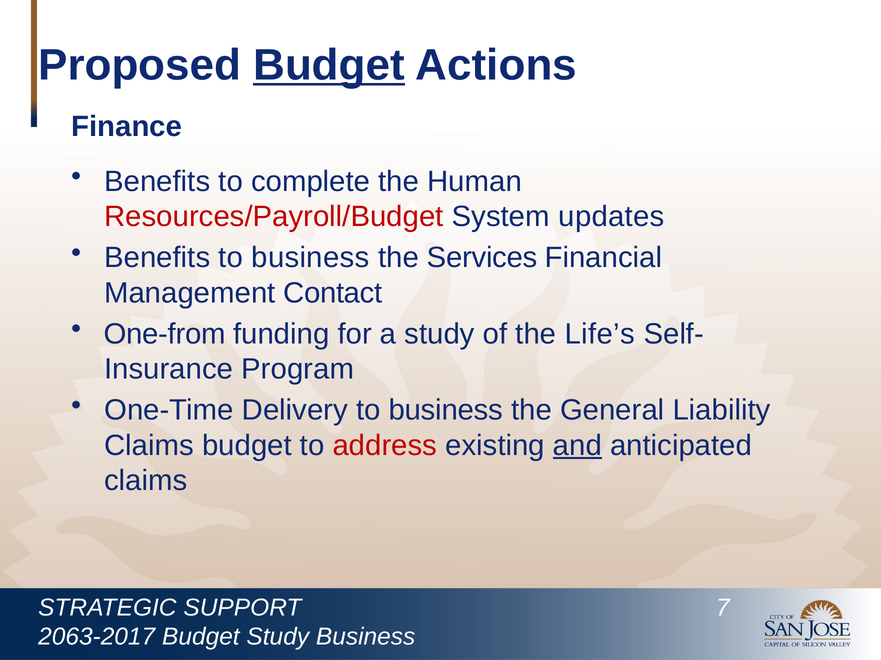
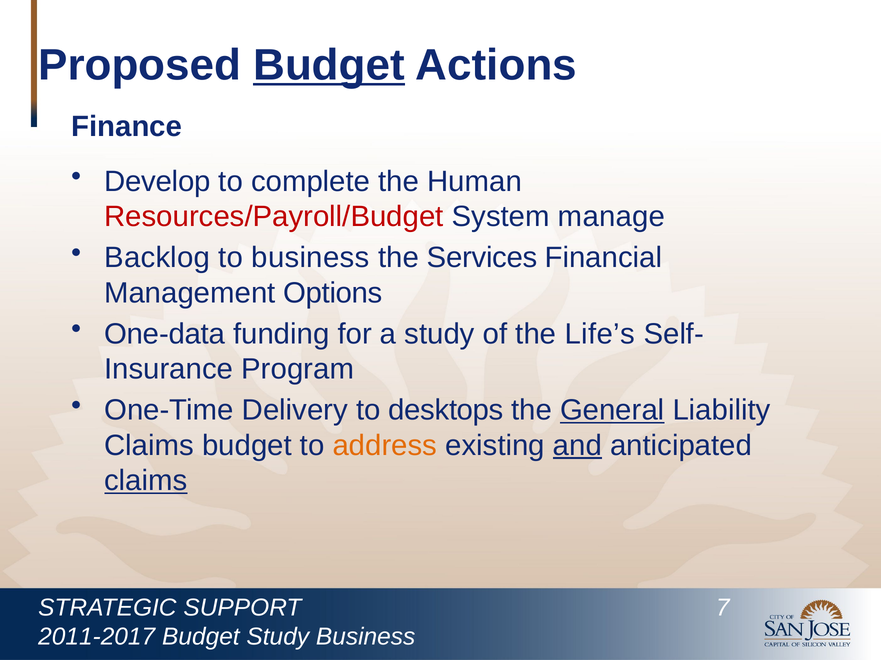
Benefits at (157, 182): Benefits -> Develop
updates: updates -> manage
Benefits at (157, 258): Benefits -> Backlog
Contact: Contact -> Options
One-from: One-from -> One-data
business at (446, 411): business -> desktops
General underline: none -> present
address colour: red -> orange
claims at (146, 481) underline: none -> present
2063-2017: 2063-2017 -> 2011-2017
